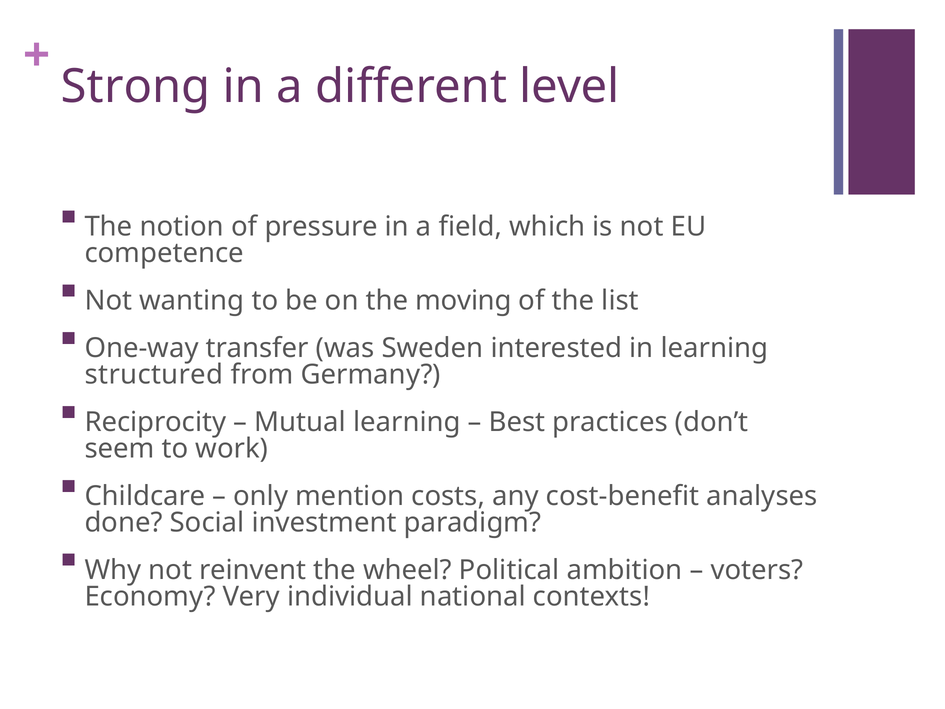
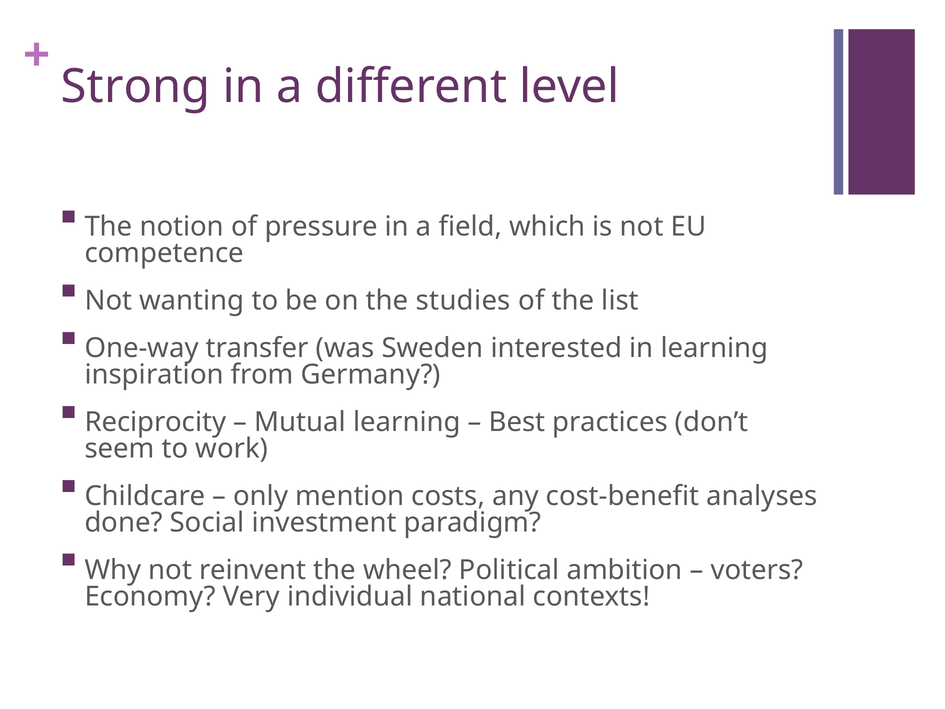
moving: moving -> studies
structured: structured -> inspiration
